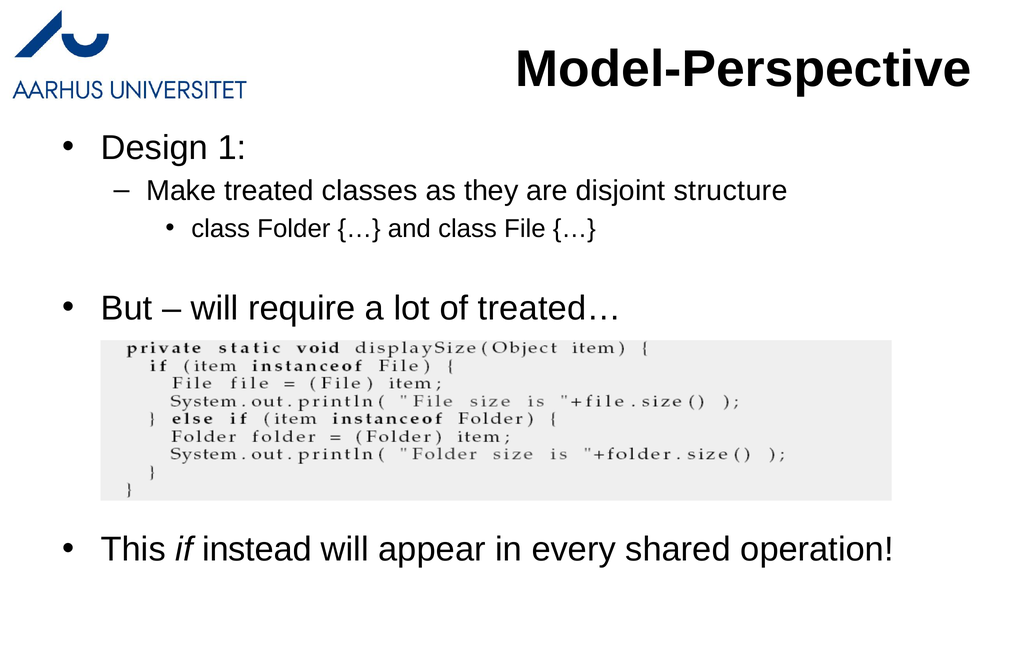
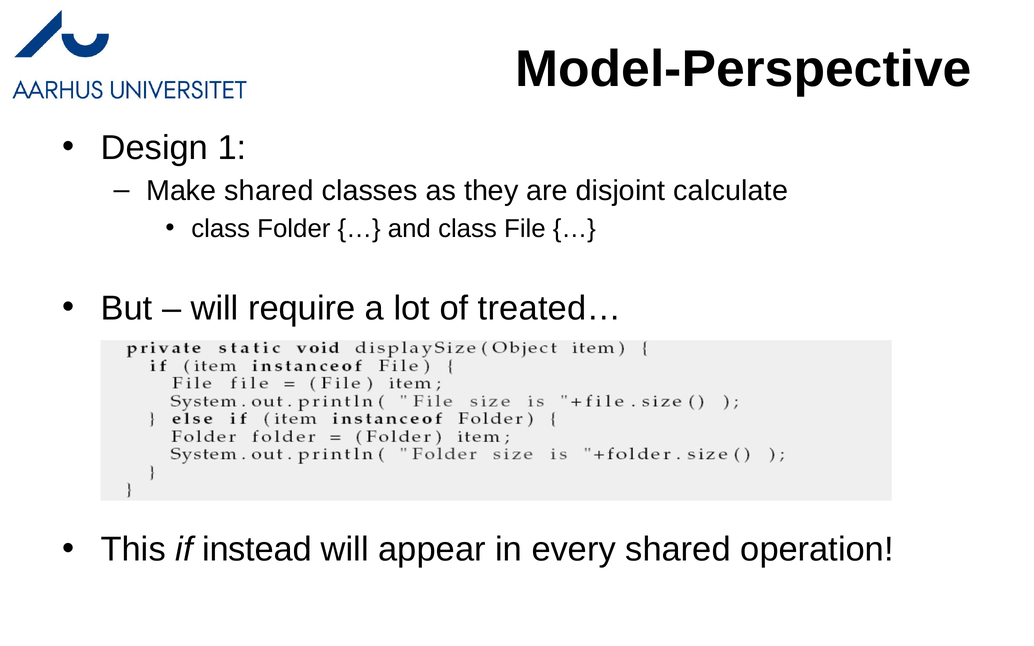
Make treated: treated -> shared
structure: structure -> calculate
